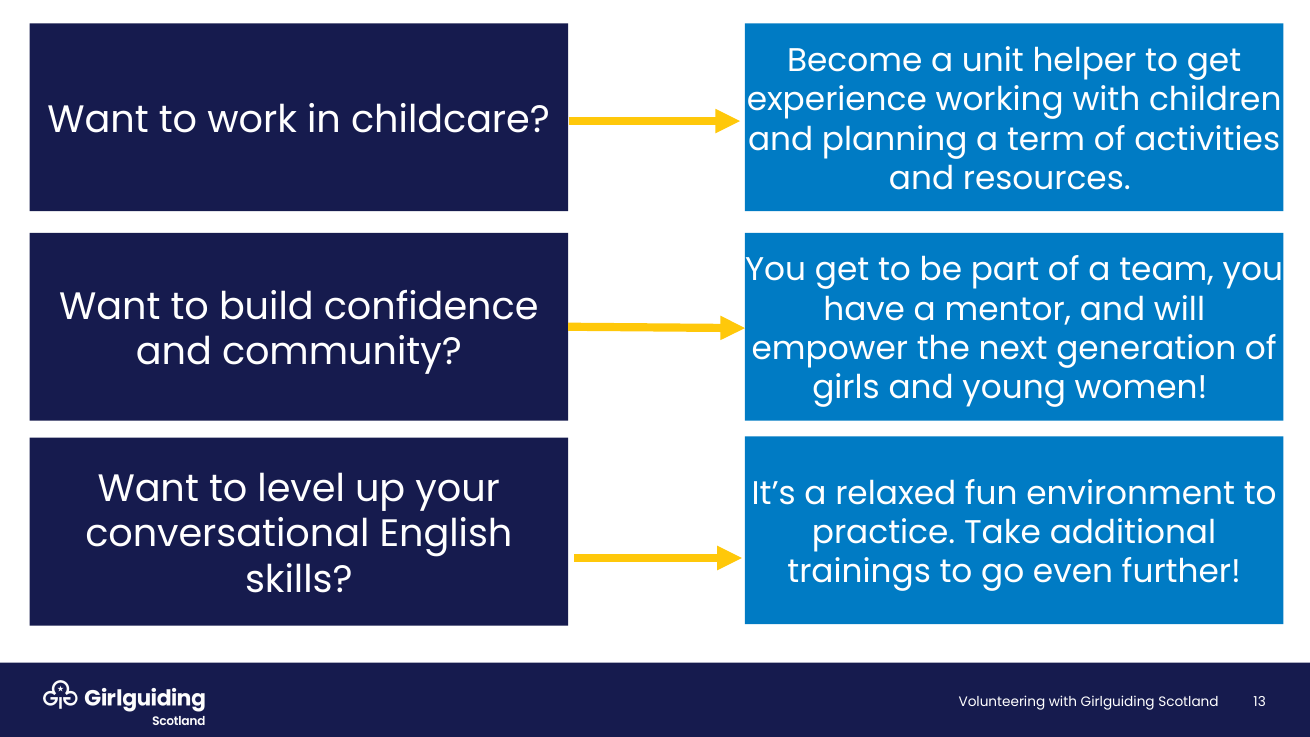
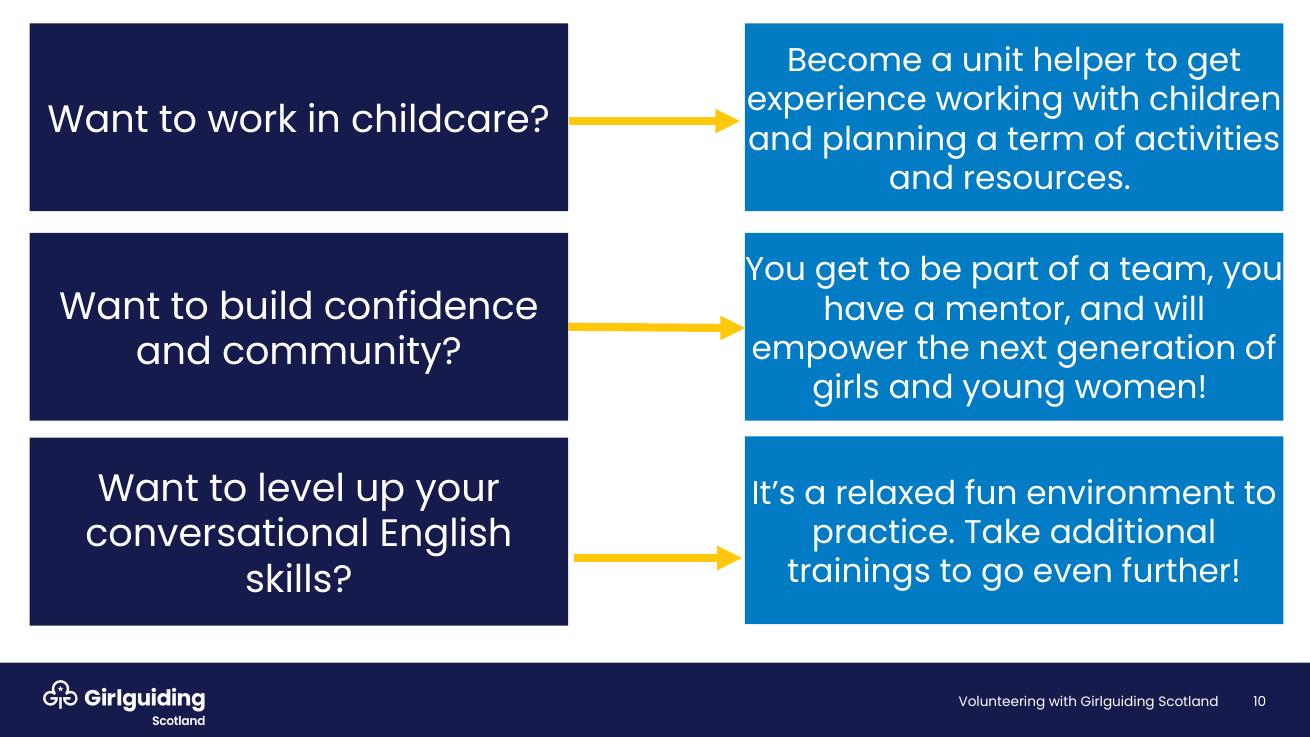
13: 13 -> 10
